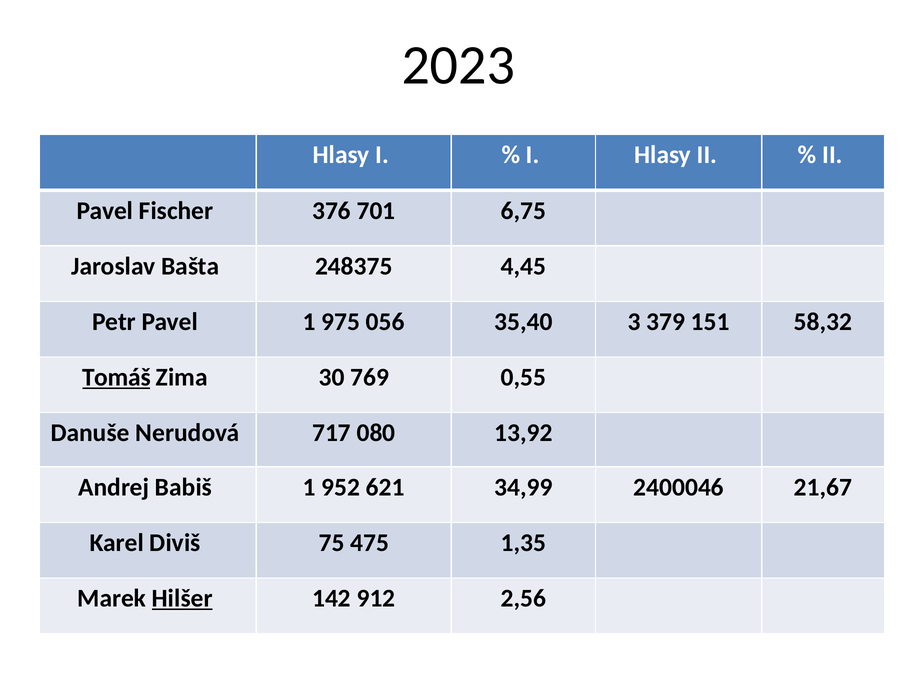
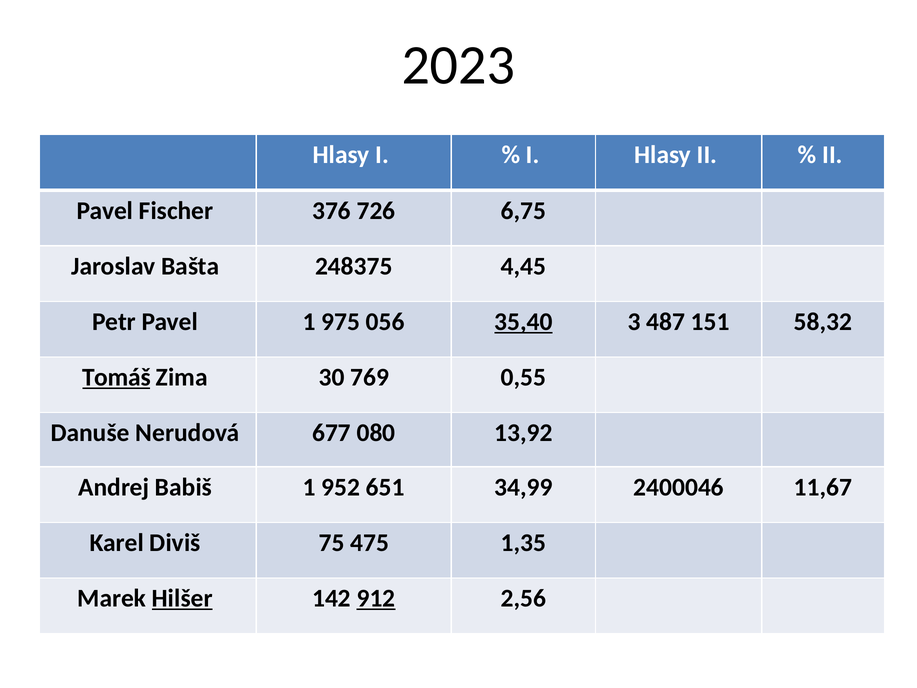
701: 701 -> 726
35,40 underline: none -> present
379: 379 -> 487
717: 717 -> 677
621: 621 -> 651
21,67: 21,67 -> 11,67
912 underline: none -> present
